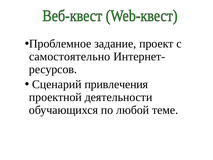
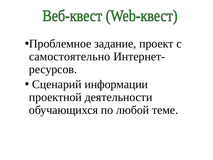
привлечения: привлечения -> информации
